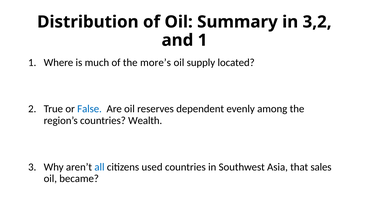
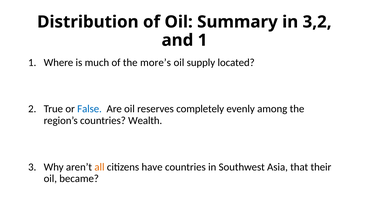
dependent: dependent -> completely
all colour: blue -> orange
used: used -> have
sales: sales -> their
